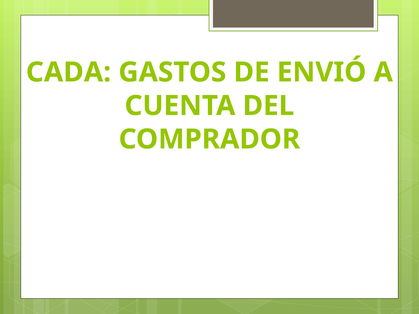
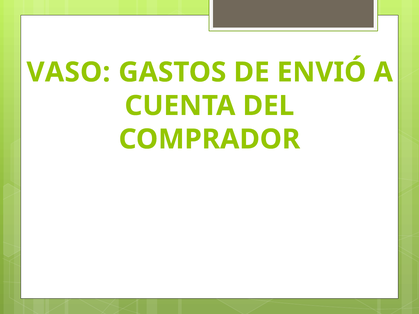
CADA: CADA -> VASO
